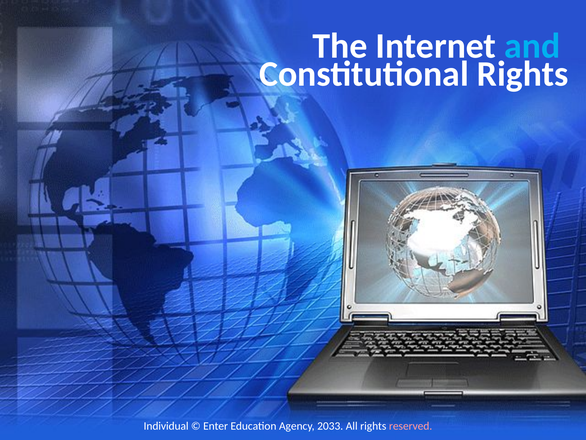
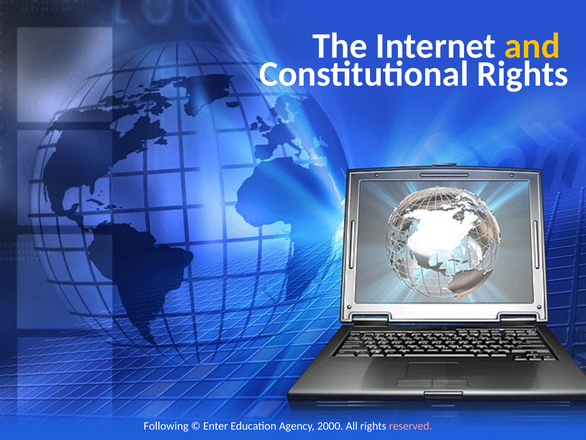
and colour: light blue -> yellow
Individual: Individual -> Following
2033: 2033 -> 2000
